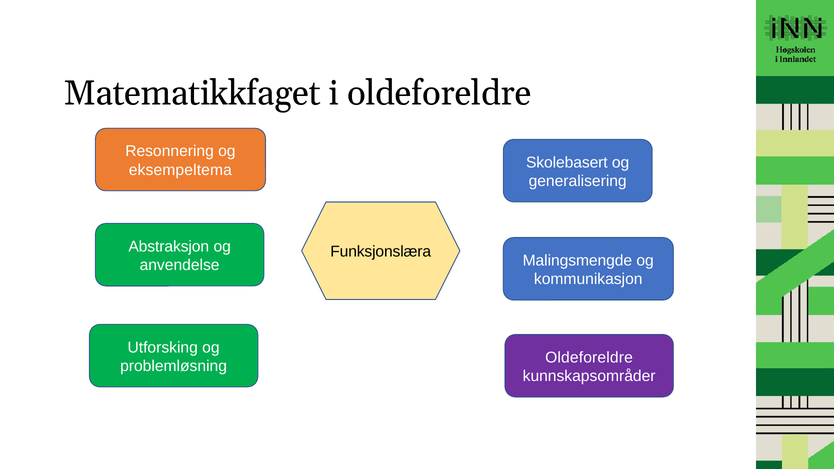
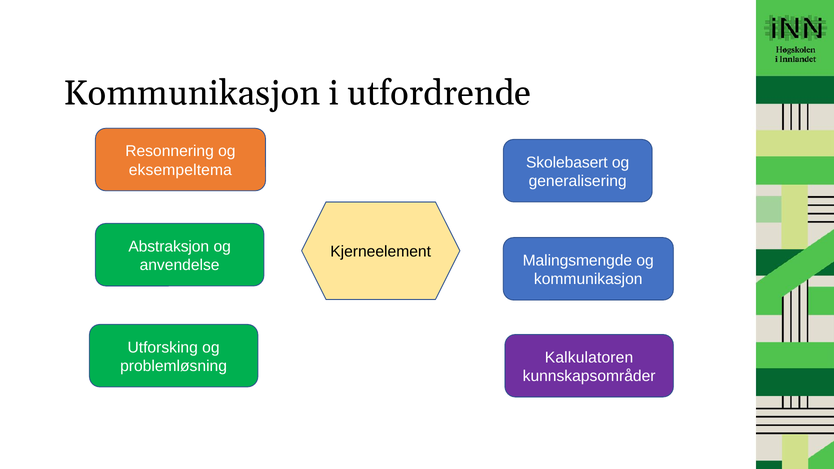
Matematikkfaget at (192, 94): Matematikkfaget -> Kommunikasjon
i oldeforeldre: oldeforeldre -> utfordrende
Funksjonslæra: Funksjonslæra -> Kjerneelement
Oldeforeldre at (589, 358): Oldeforeldre -> Kalkulatoren
